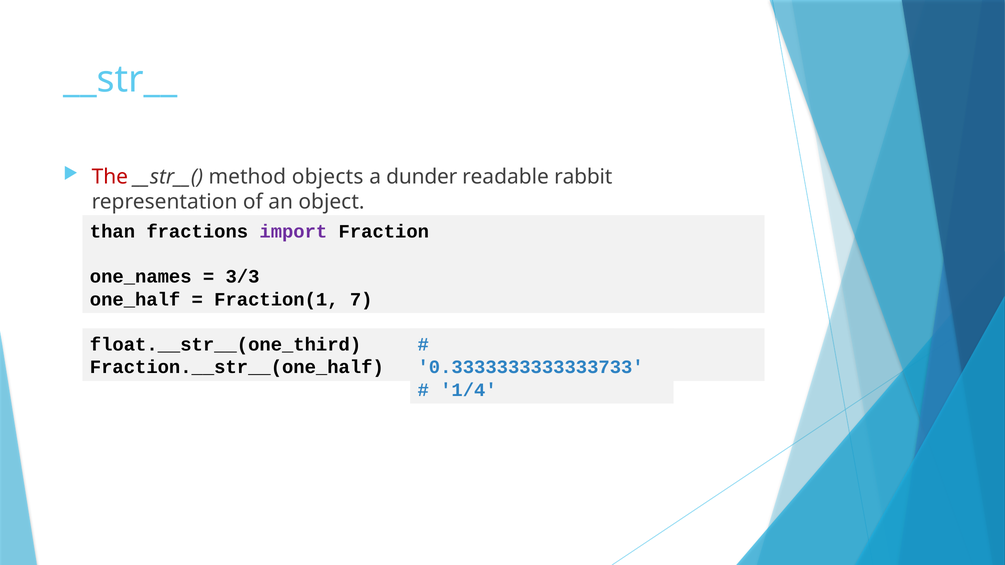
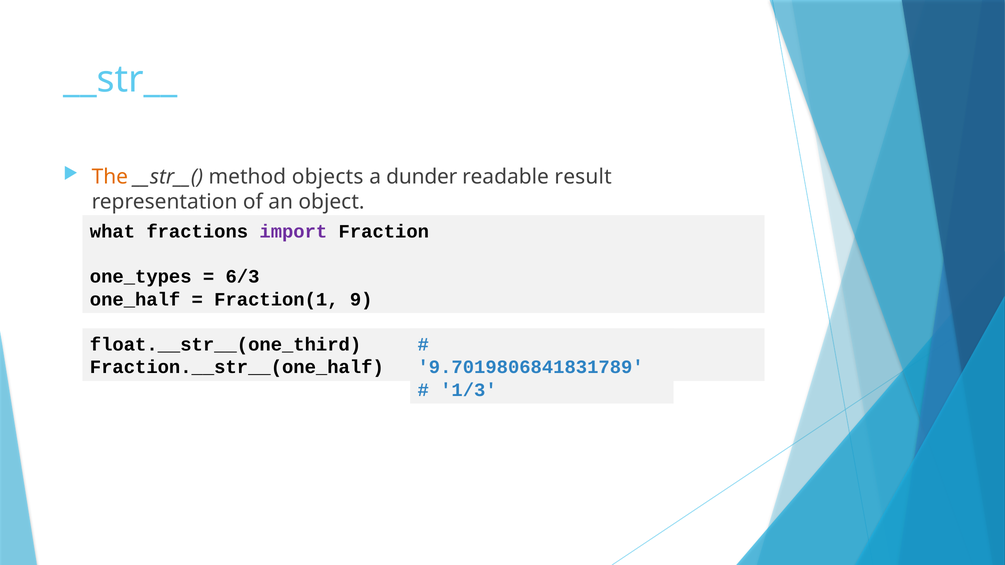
The colour: red -> orange
rabbit: rabbit -> result
than: than -> what
one_names: one_names -> one_types
3/3: 3/3 -> 6/3
7: 7 -> 9
0.3333333333333733: 0.3333333333333733 -> 9.7019806841831789
1/4: 1/4 -> 1/3
